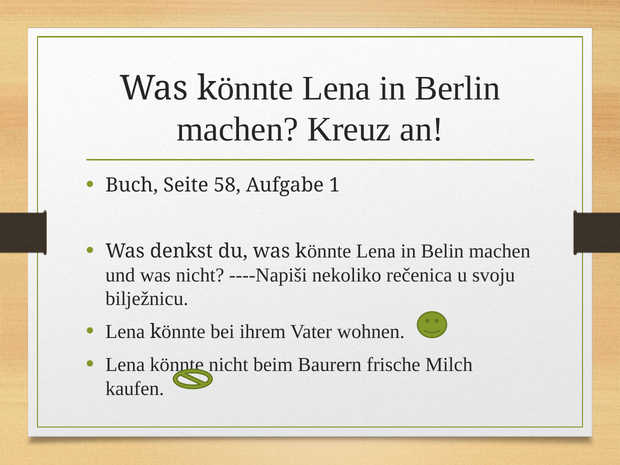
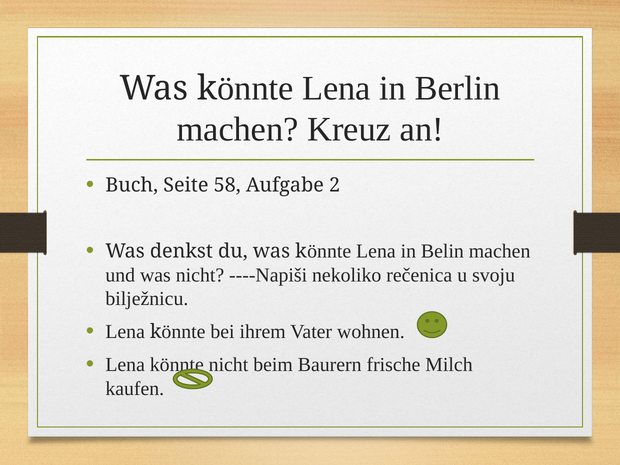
1: 1 -> 2
